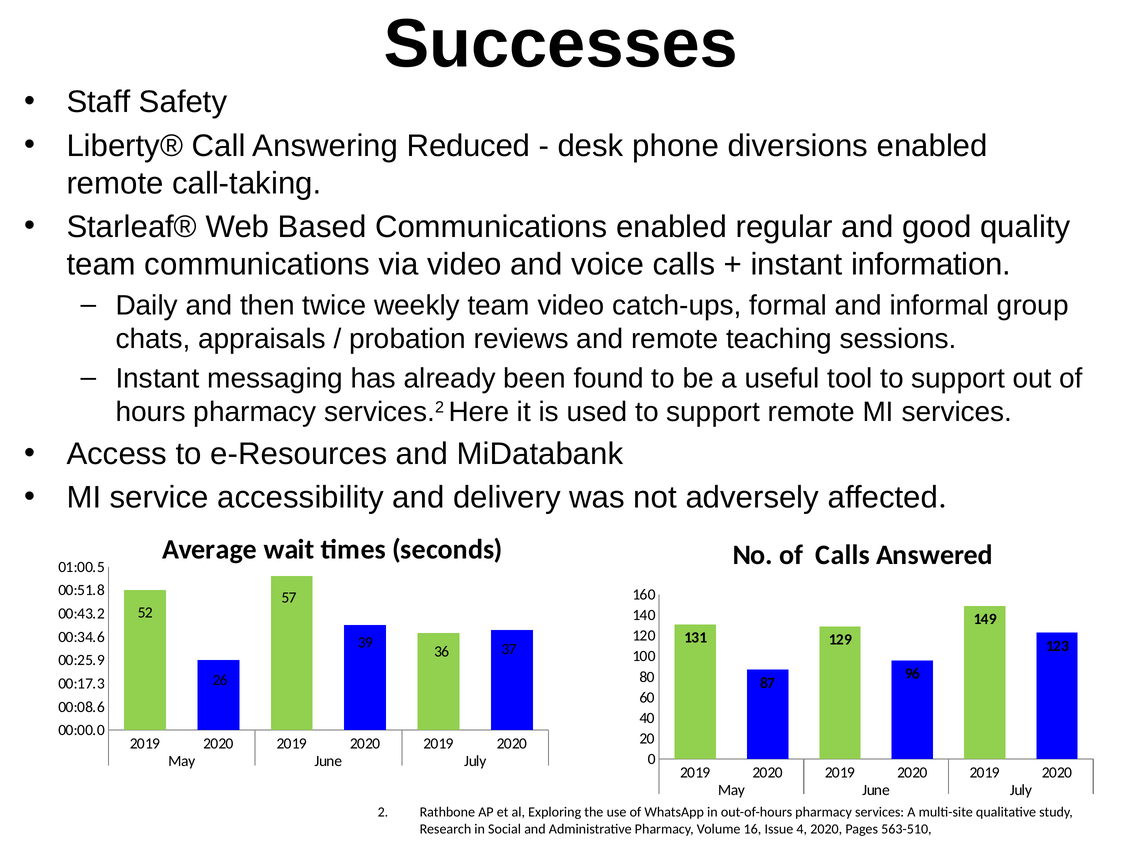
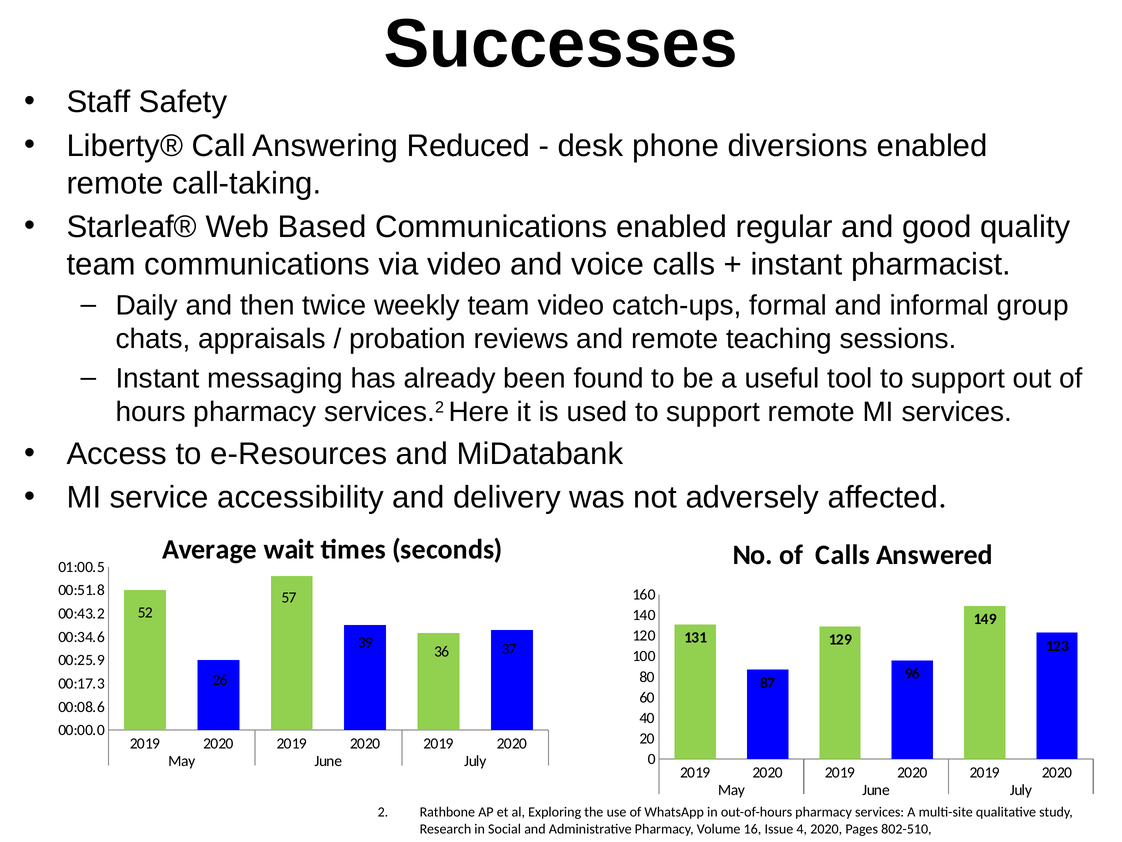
information: information -> pharmacist
563-510: 563-510 -> 802-510
